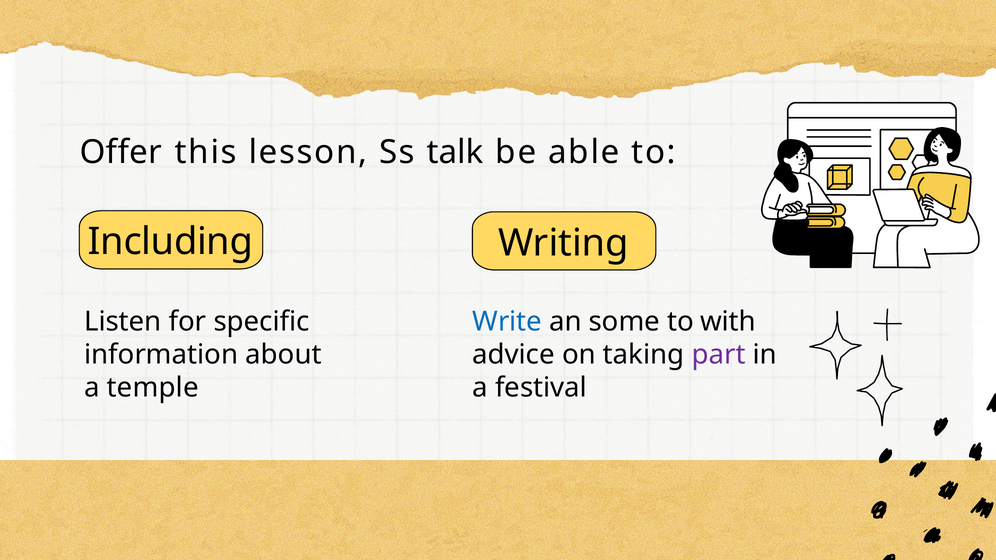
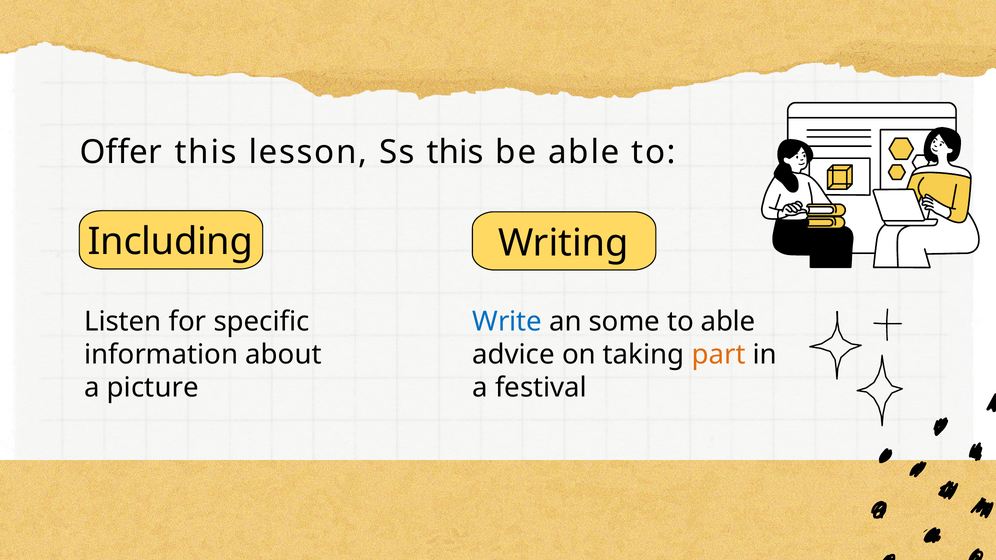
Ss talk: talk -> this
to with: with -> able
part colour: purple -> orange
temple: temple -> picture
